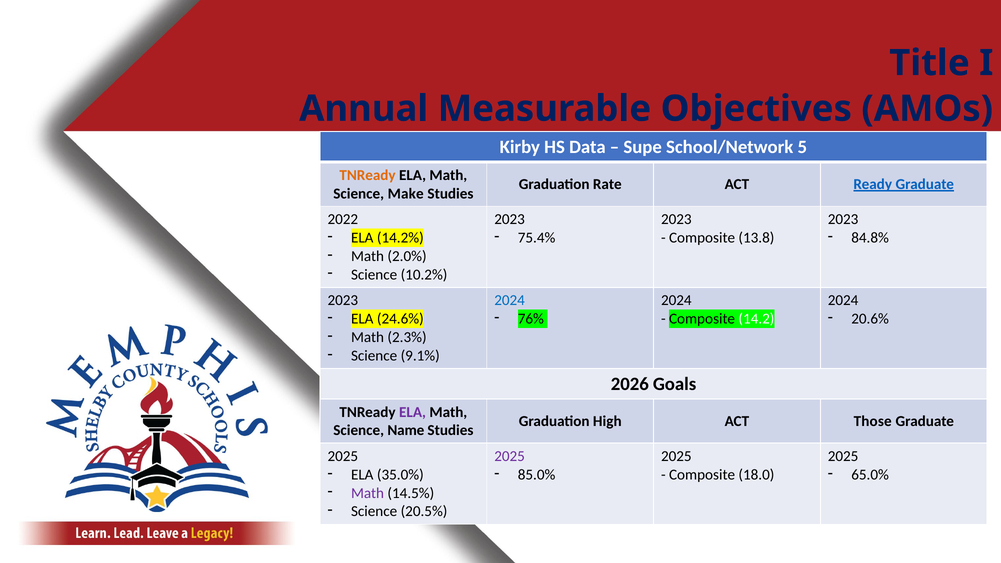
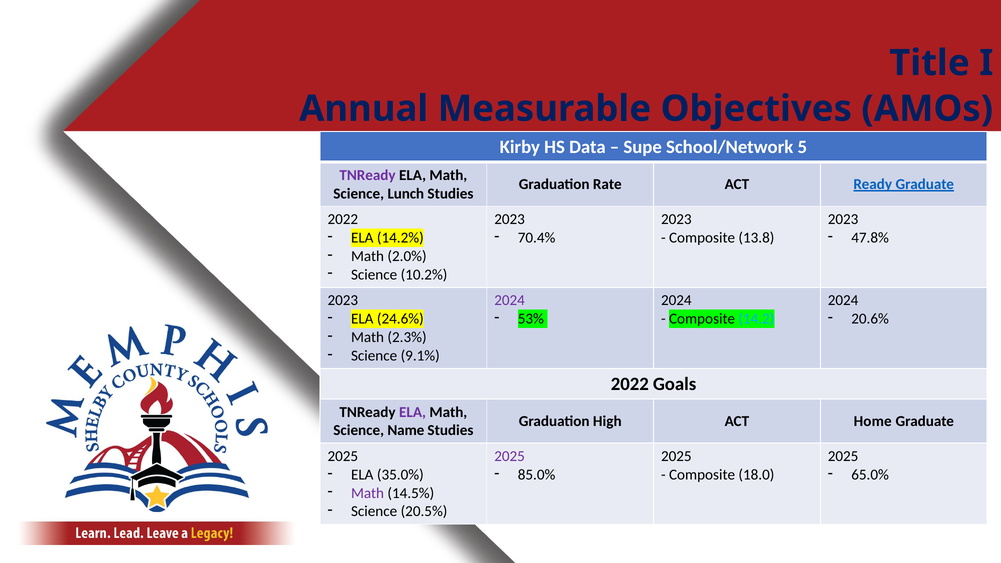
TNReady at (368, 175) colour: orange -> purple
Make: Make -> Lunch
75.4%: 75.4% -> 70.4%
84.8%: 84.8% -> 47.8%
2024 at (510, 301) colour: blue -> purple
76%: 76% -> 53%
14.2 colour: white -> light blue
2026 at (630, 384): 2026 -> 2022
Those: Those -> Home
